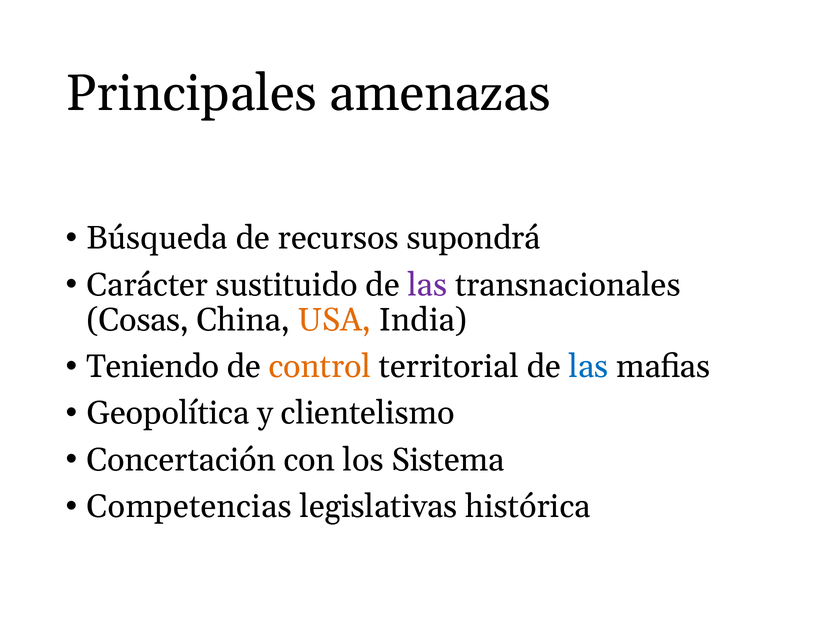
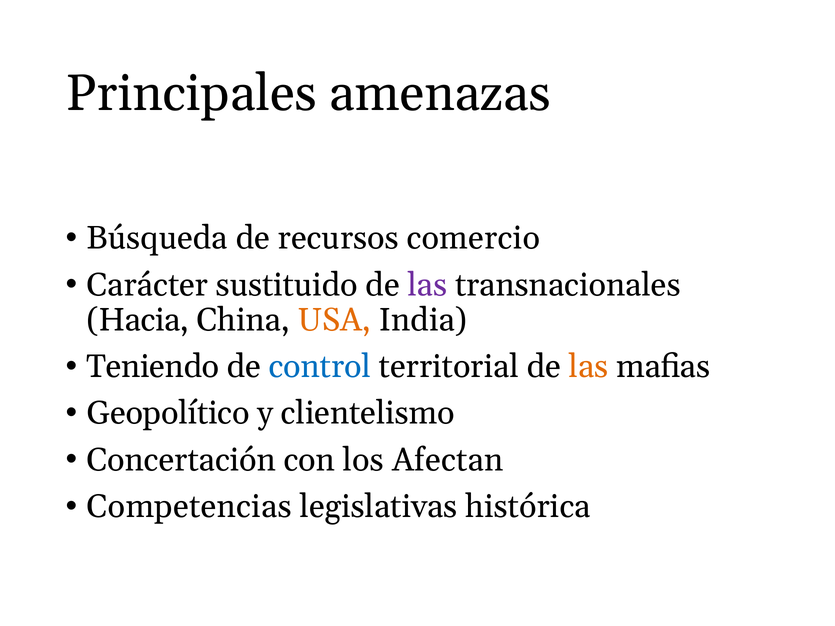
supondrá: supondrá -> comercio
Cosas: Cosas -> Hacia
control colour: orange -> blue
las at (589, 367) colour: blue -> orange
Geopolítica: Geopolítica -> Geopolítico
Sistema: Sistema -> Afectan
